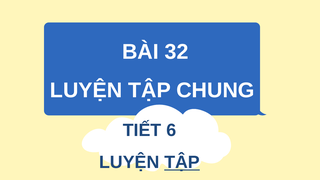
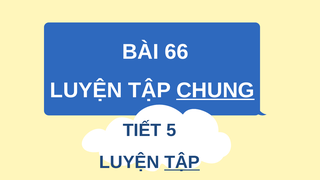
32: 32 -> 66
CHUNG underline: none -> present
6: 6 -> 5
